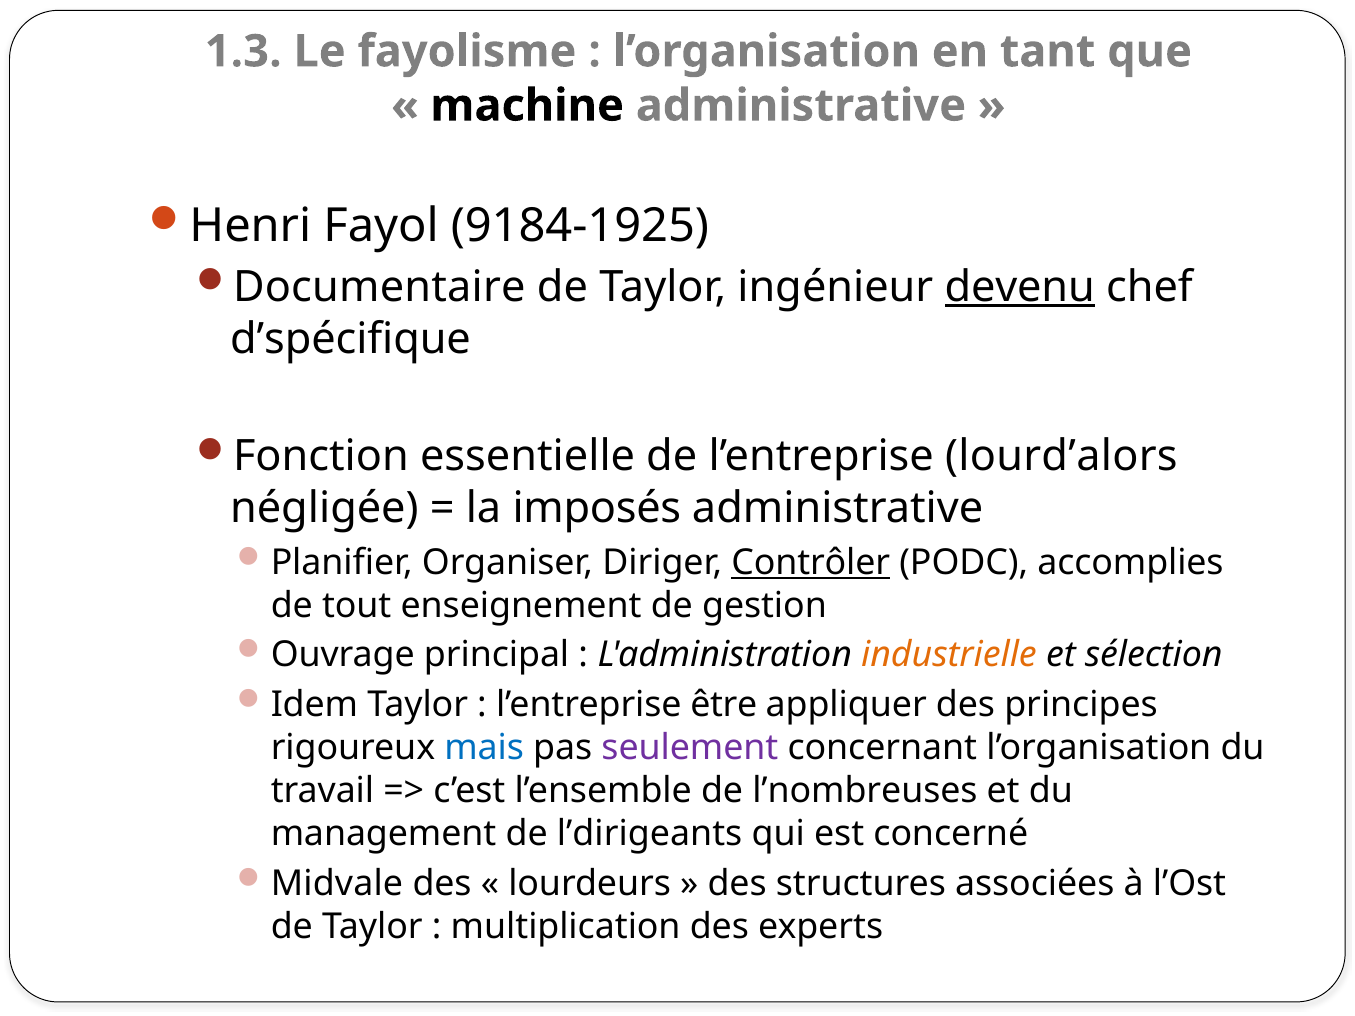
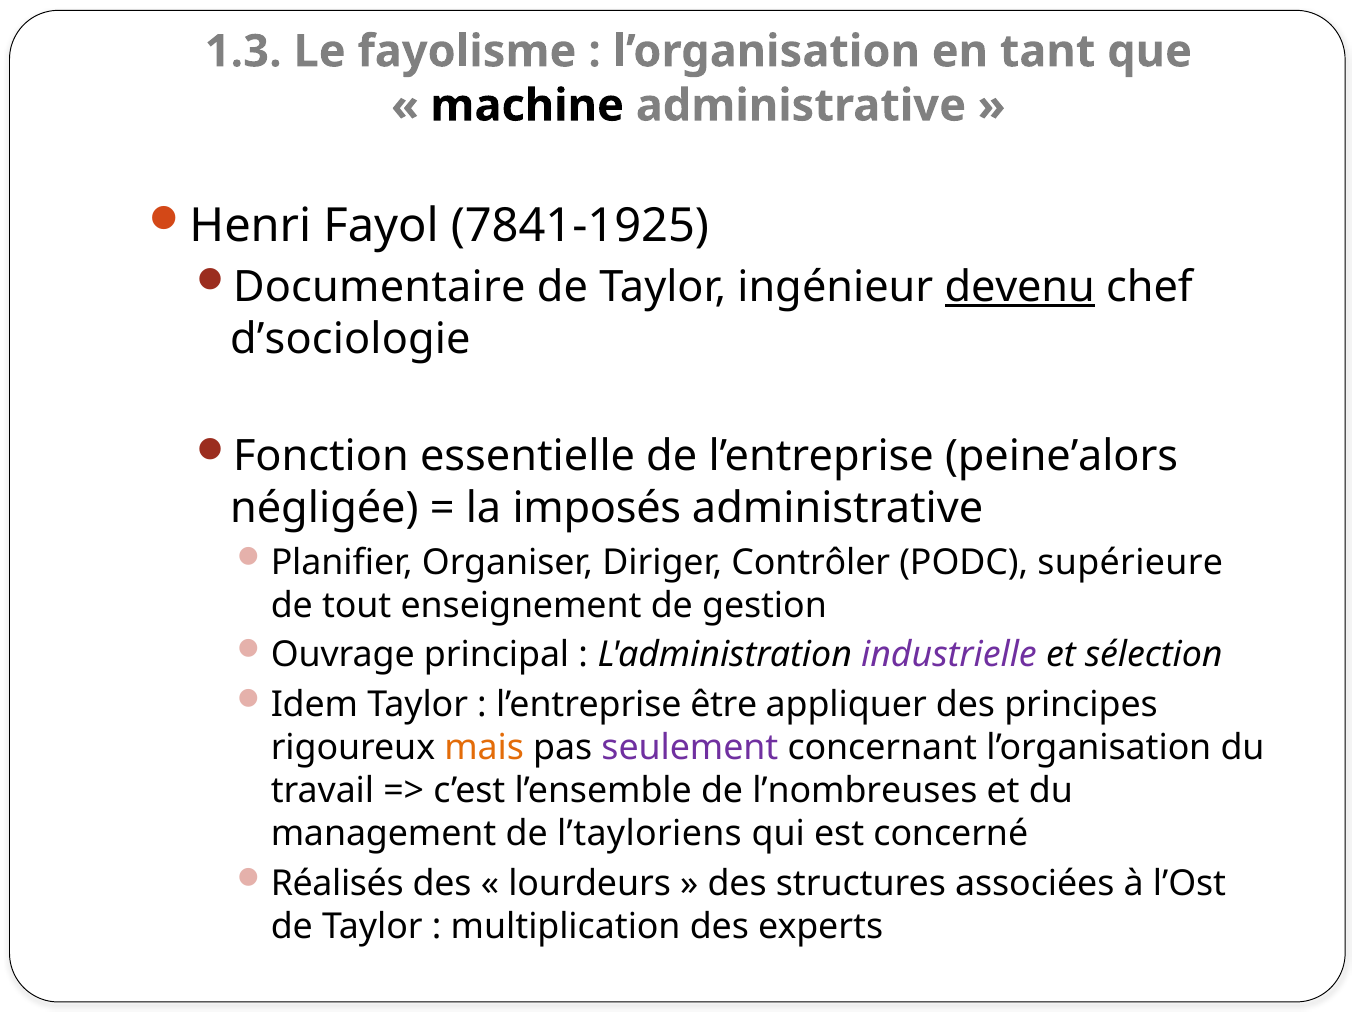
9184-1925: 9184-1925 -> 7841-1925
d’spécifique: d’spécifique -> d’sociologie
lourd’alors: lourd’alors -> peine’alors
Contrôler underline: present -> none
accomplies: accomplies -> supérieure
industrielle colour: orange -> purple
mais colour: blue -> orange
l’dirigeants: l’dirigeants -> l’tayloriens
Midvale: Midvale -> Réalisés
